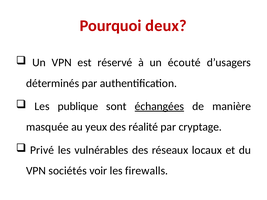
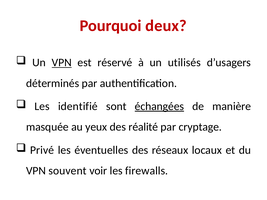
VPN at (62, 63) underline: none -> present
écouté: écouté -> utilisés
publique: publique -> identifié
vulnérables: vulnérables -> éventuelles
sociétés: sociétés -> souvent
